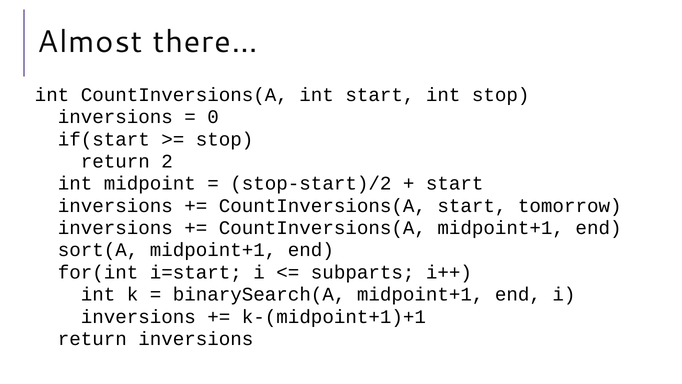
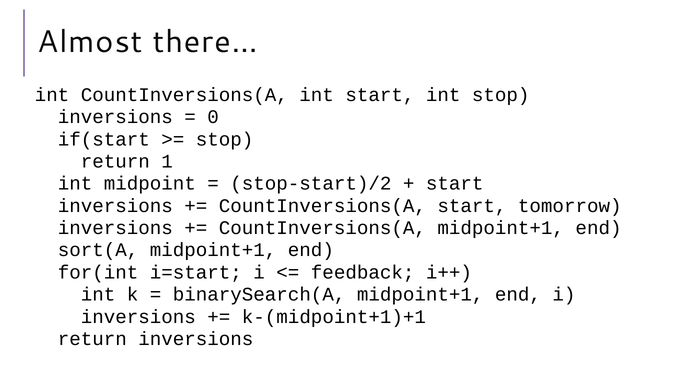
2: 2 -> 1
subparts: subparts -> feedback
